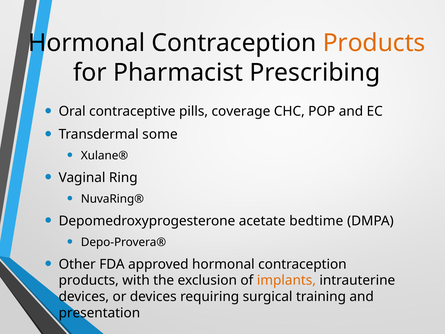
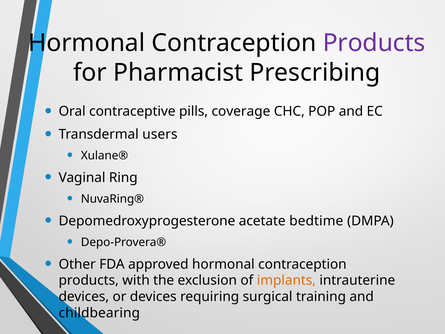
Products at (374, 43) colour: orange -> purple
some: some -> users
presentation: presentation -> childbearing
